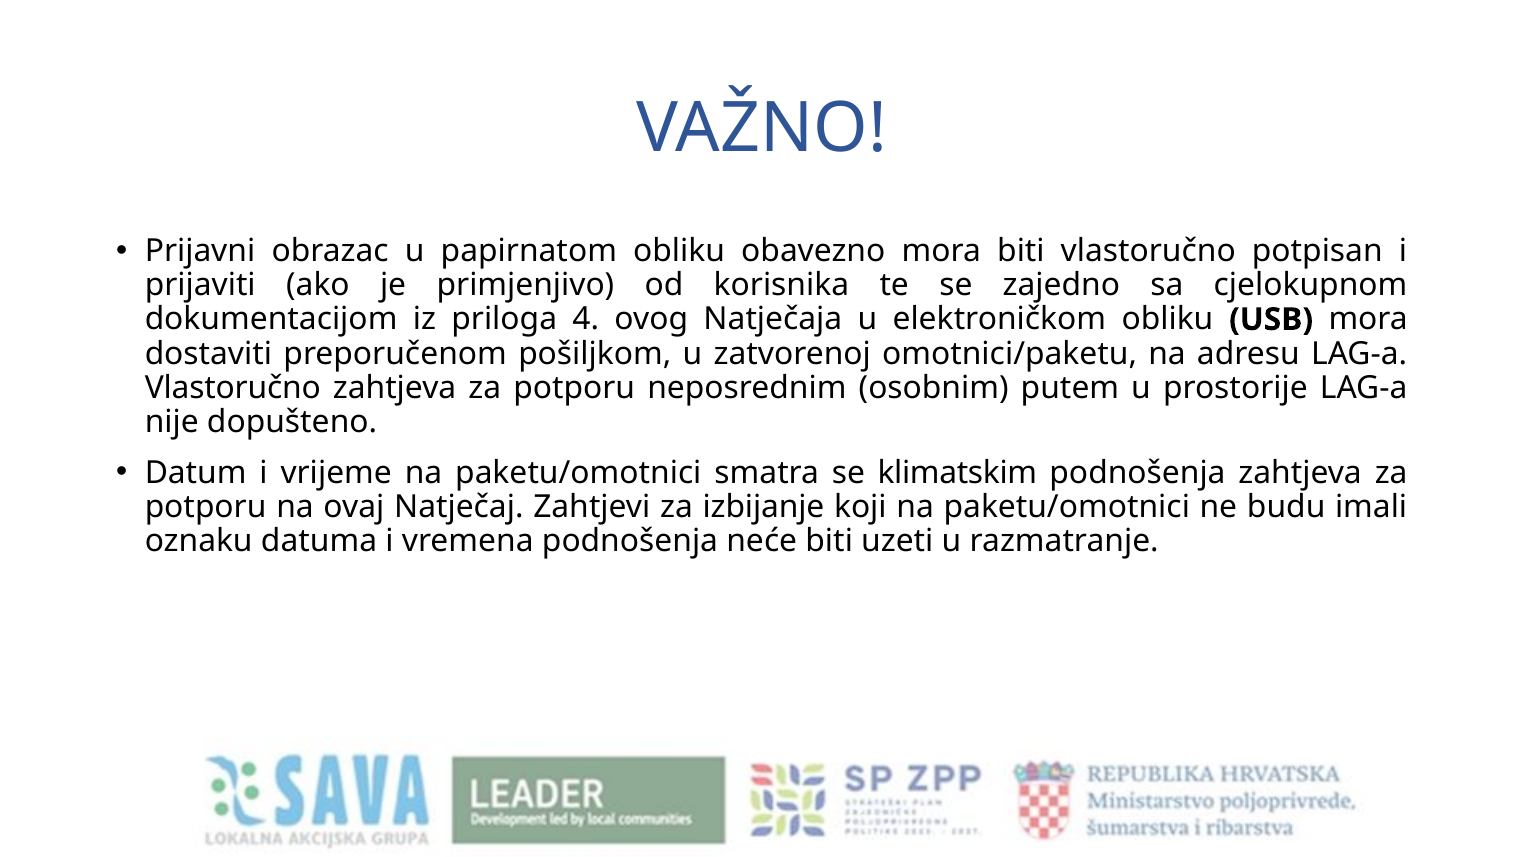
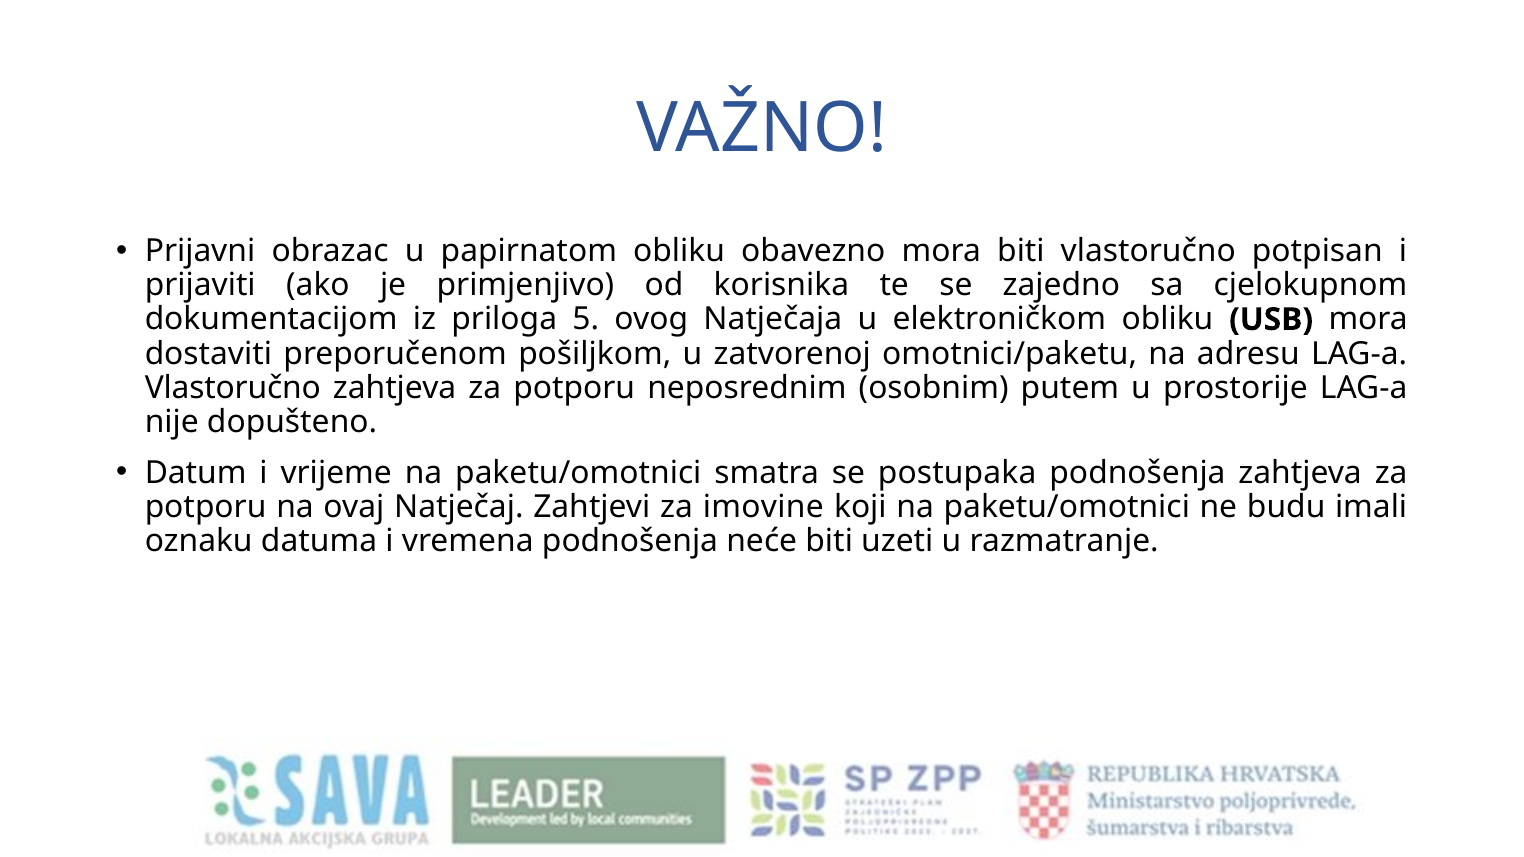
4: 4 -> 5
klimatskim: klimatskim -> postupaka
izbijanje: izbijanje -> imovine
